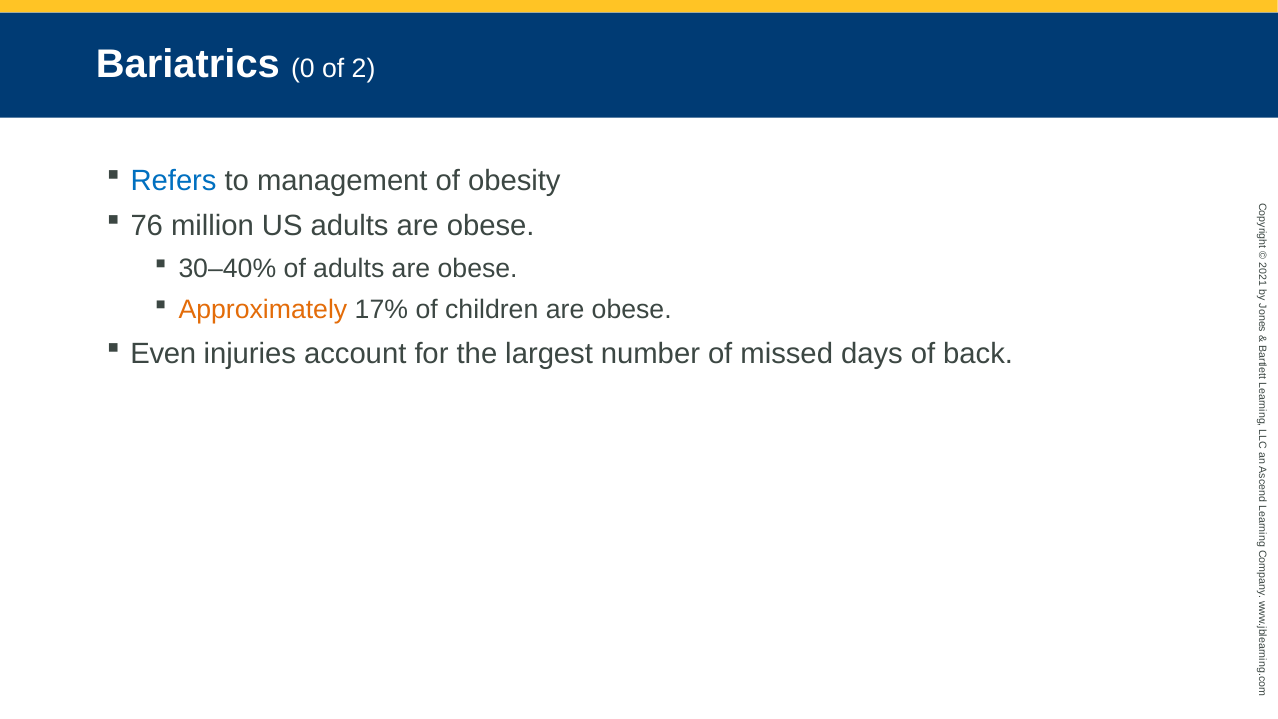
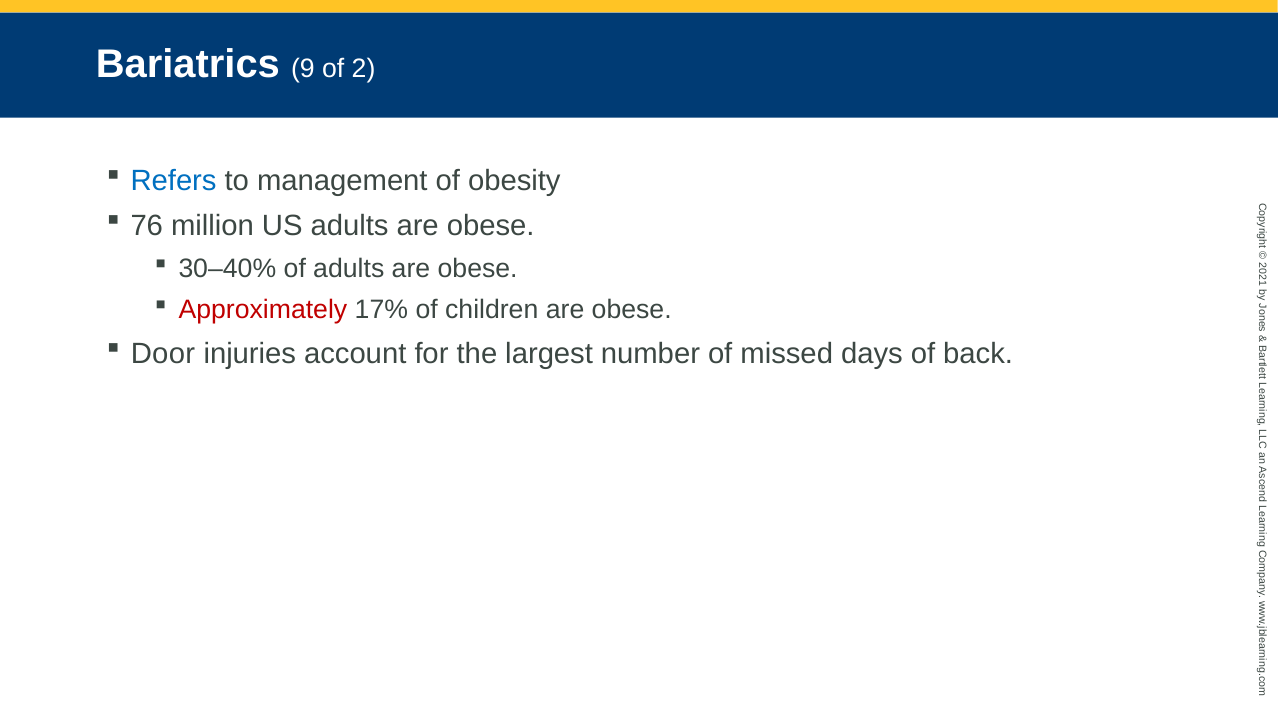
Bariatrics 0: 0 -> 9
Approximately colour: orange -> red
Even: Even -> Door
